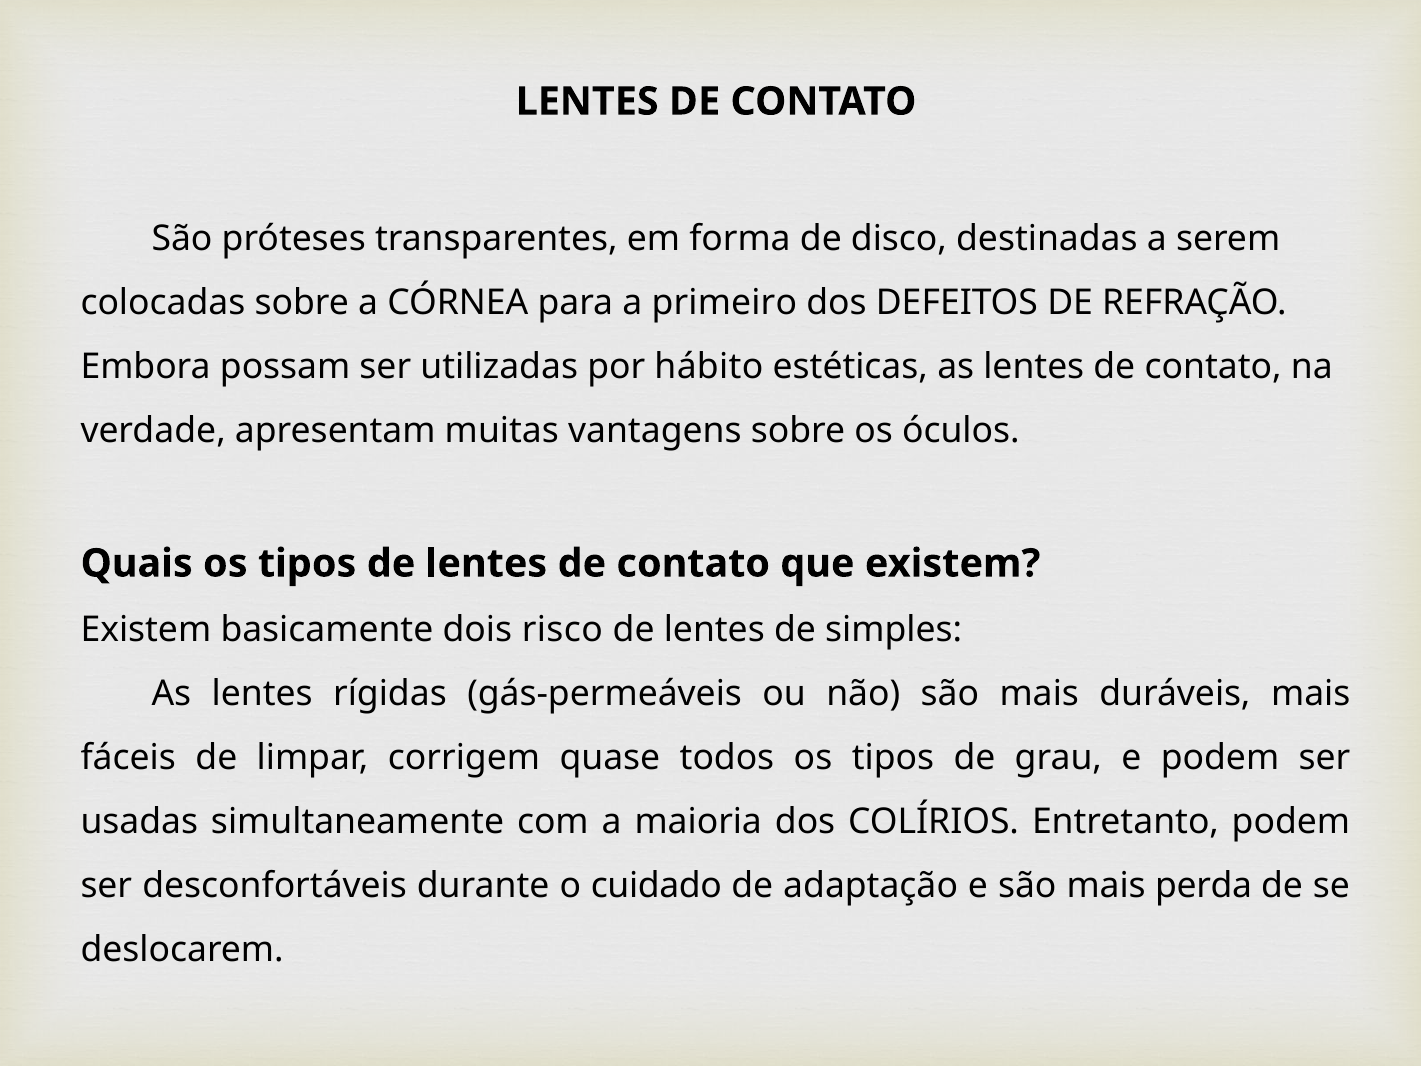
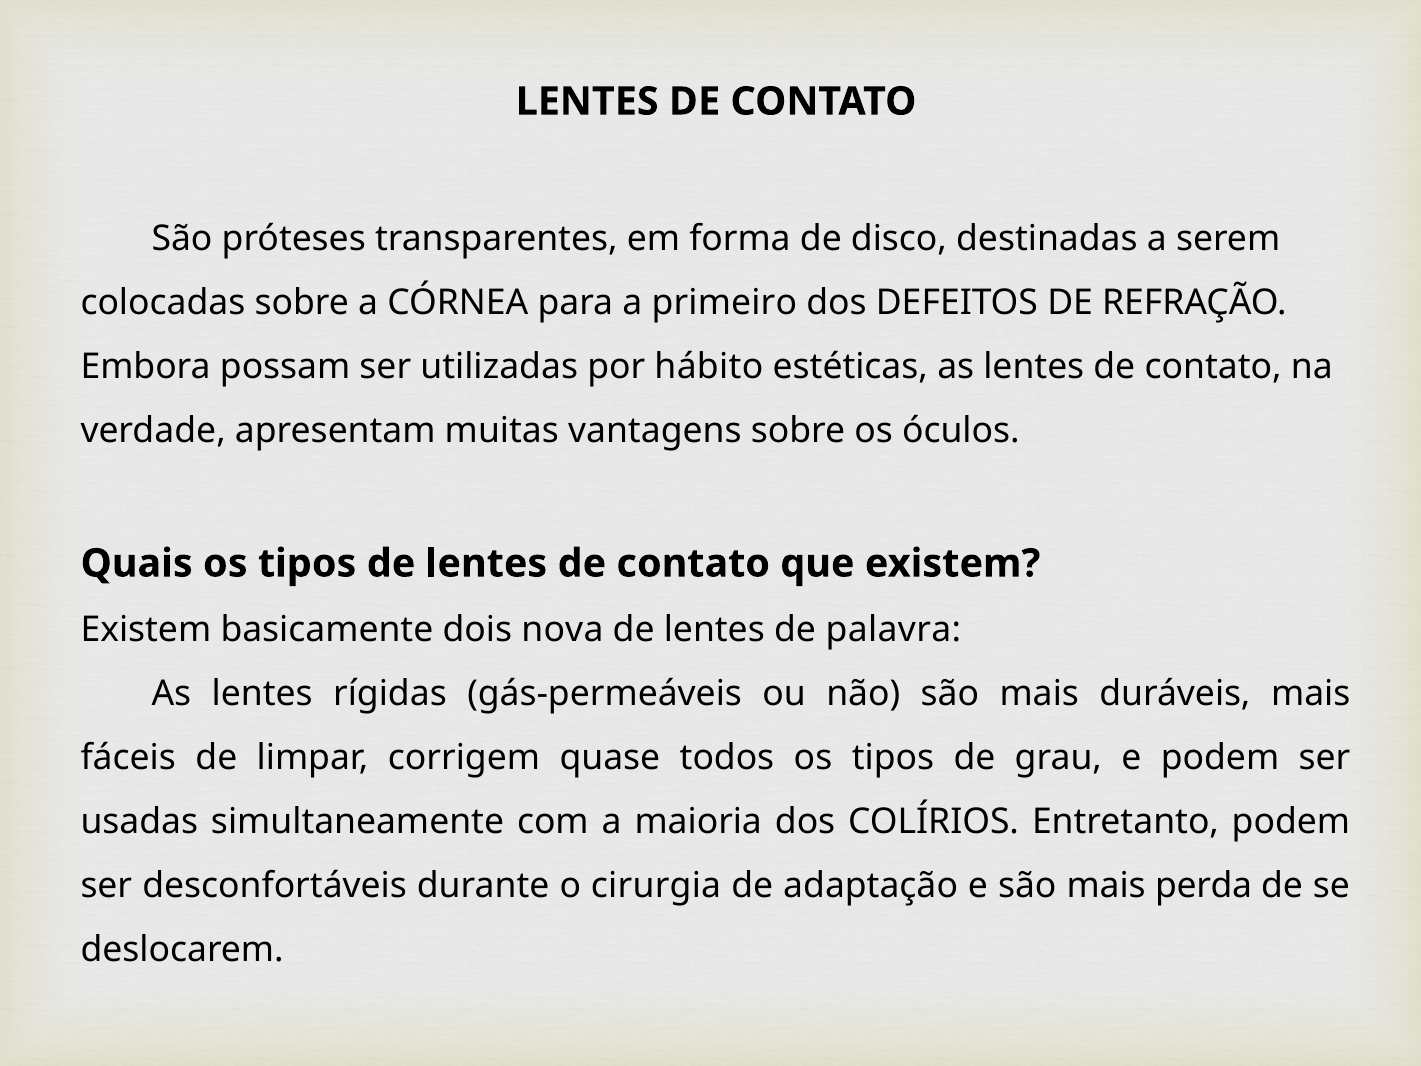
risco: risco -> nova
simples: simples -> palavra
cuidado: cuidado -> cirurgia
